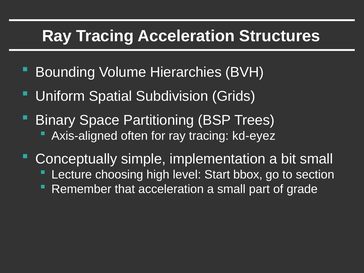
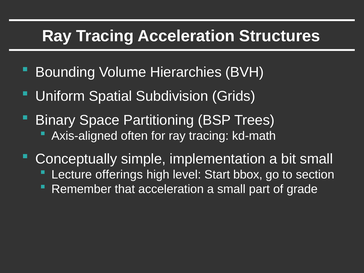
kd-eyez: kd-eyez -> kd-math
choosing: choosing -> offerings
